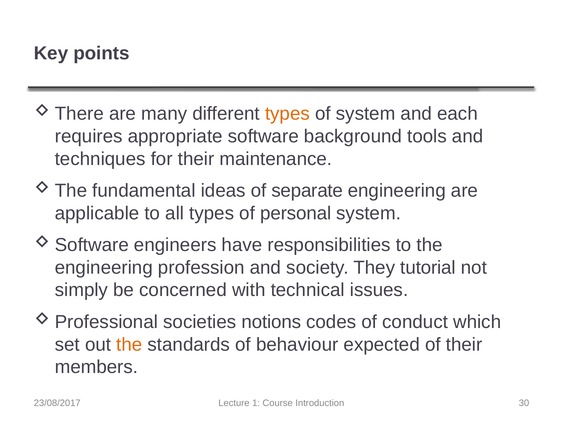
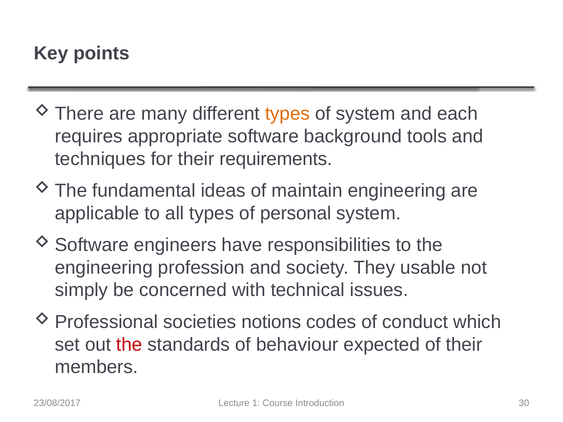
maintenance: maintenance -> requirements
separate: separate -> maintain
tutorial: tutorial -> usable
the at (129, 345) colour: orange -> red
